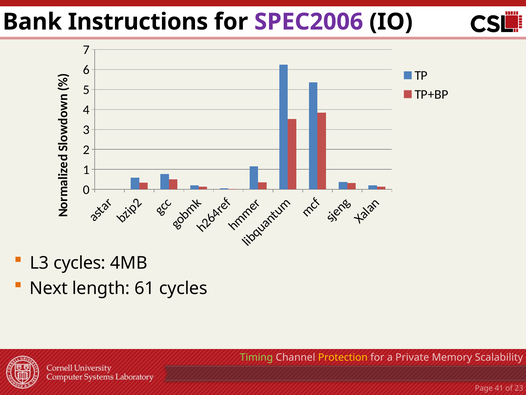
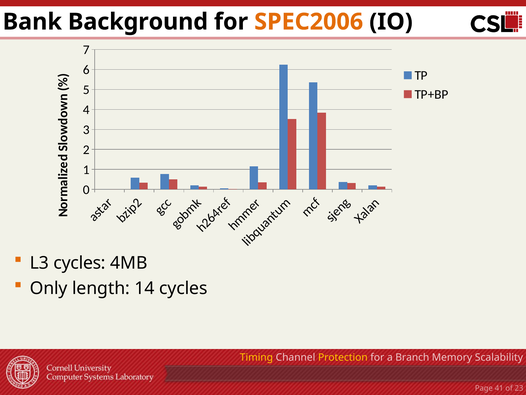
Instructions: Instructions -> Background
SPEC2006 colour: purple -> orange
Next: Next -> Only
61: 61 -> 14
Timing colour: light green -> yellow
Private: Private -> Branch
